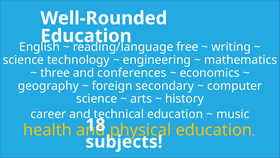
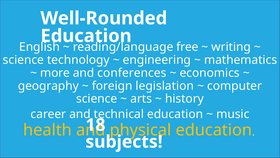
three: three -> more
secondary: secondary -> legislation
